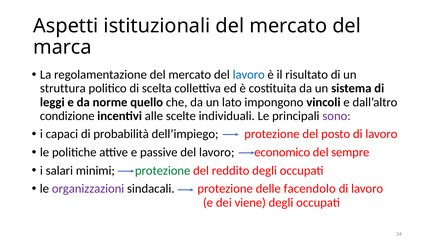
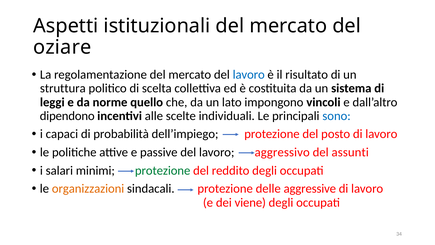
marca: marca -> oziare
condizione: condizione -> dipendono
sono colour: purple -> blue
economico: economico -> aggressivo
sempre: sempre -> assunti
organizzazioni colour: purple -> orange
facendolo: facendolo -> aggressive
